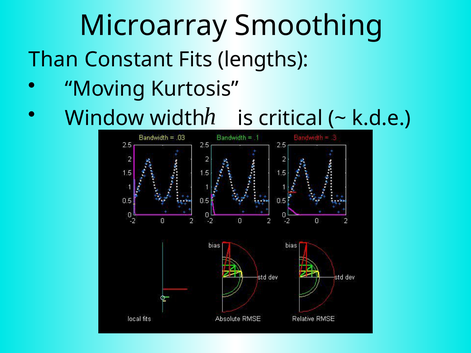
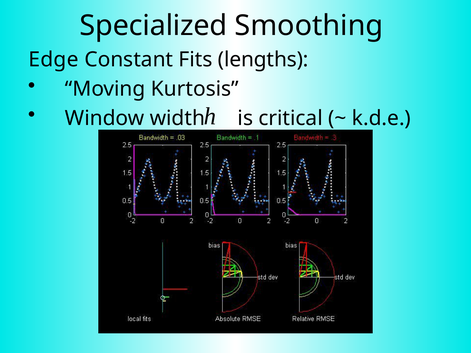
Microarray: Microarray -> Specialized
Than: Than -> Edge
